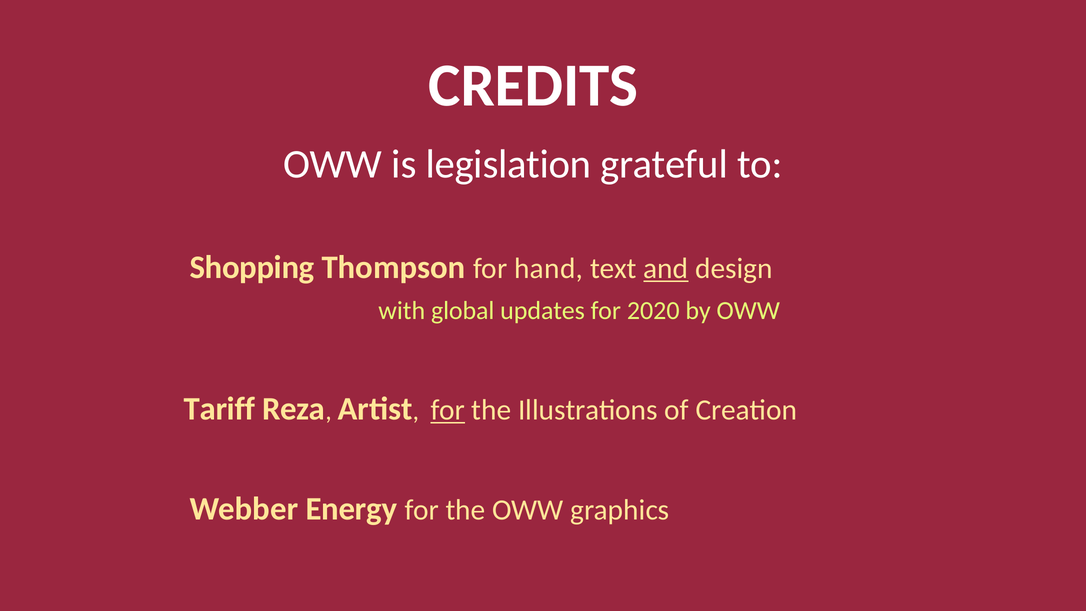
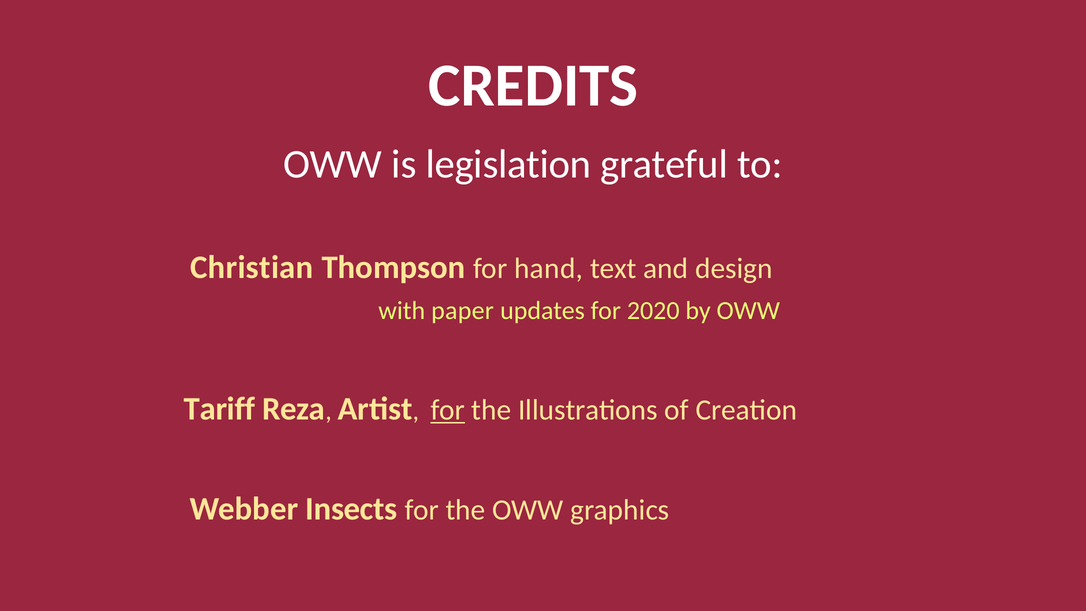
Shopping: Shopping -> Christian
and underline: present -> none
global: global -> paper
Energy: Energy -> Insects
